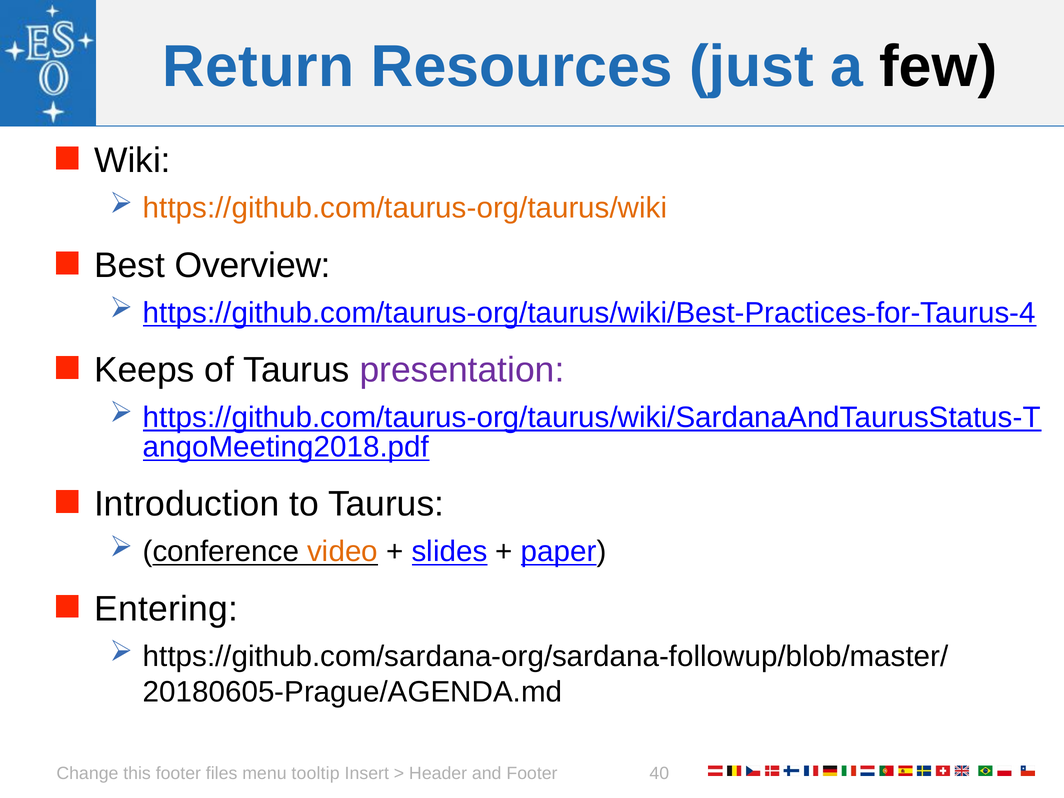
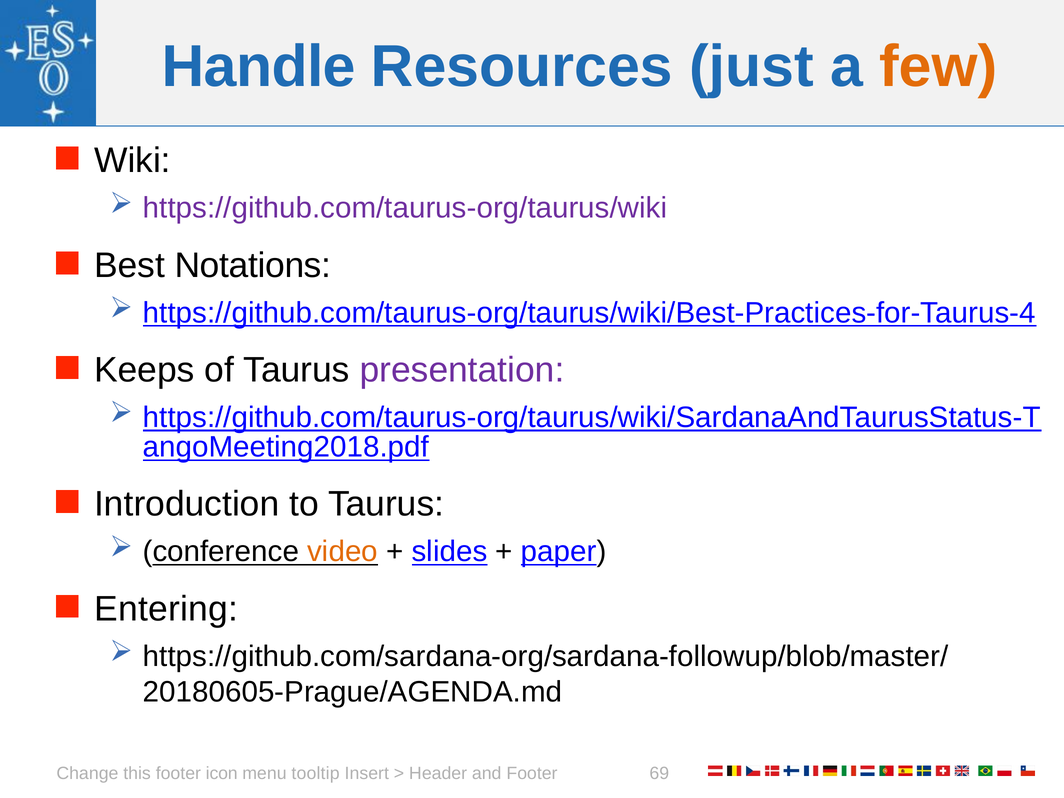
Return: Return -> Handle
few colour: black -> orange
https://github.com/taurus-org/taurus/wiki colour: orange -> purple
Overview: Overview -> Notations
files: files -> icon
40: 40 -> 69
